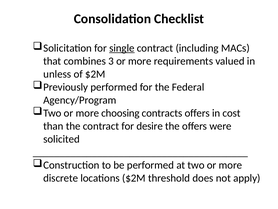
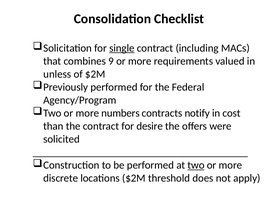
3: 3 -> 9
choosing: choosing -> numbers
contracts offers: offers -> notify
two at (196, 165) underline: none -> present
